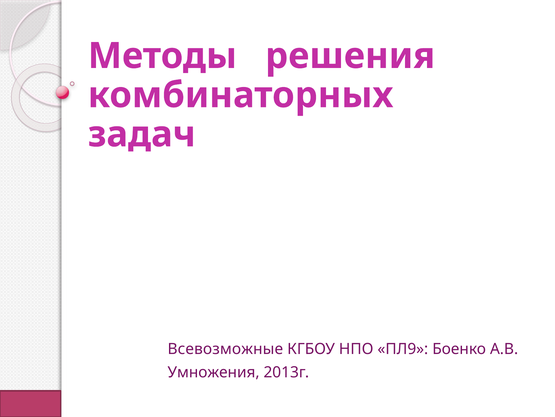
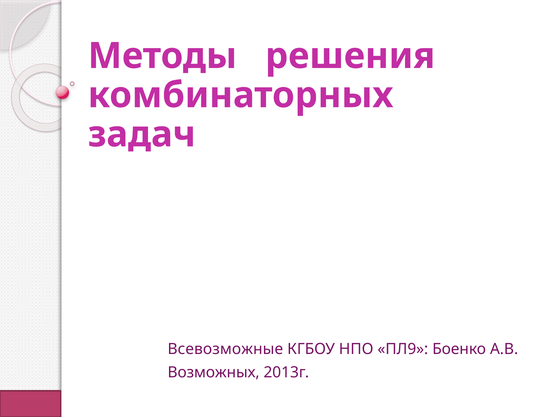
Умножения: Умножения -> Возможных
